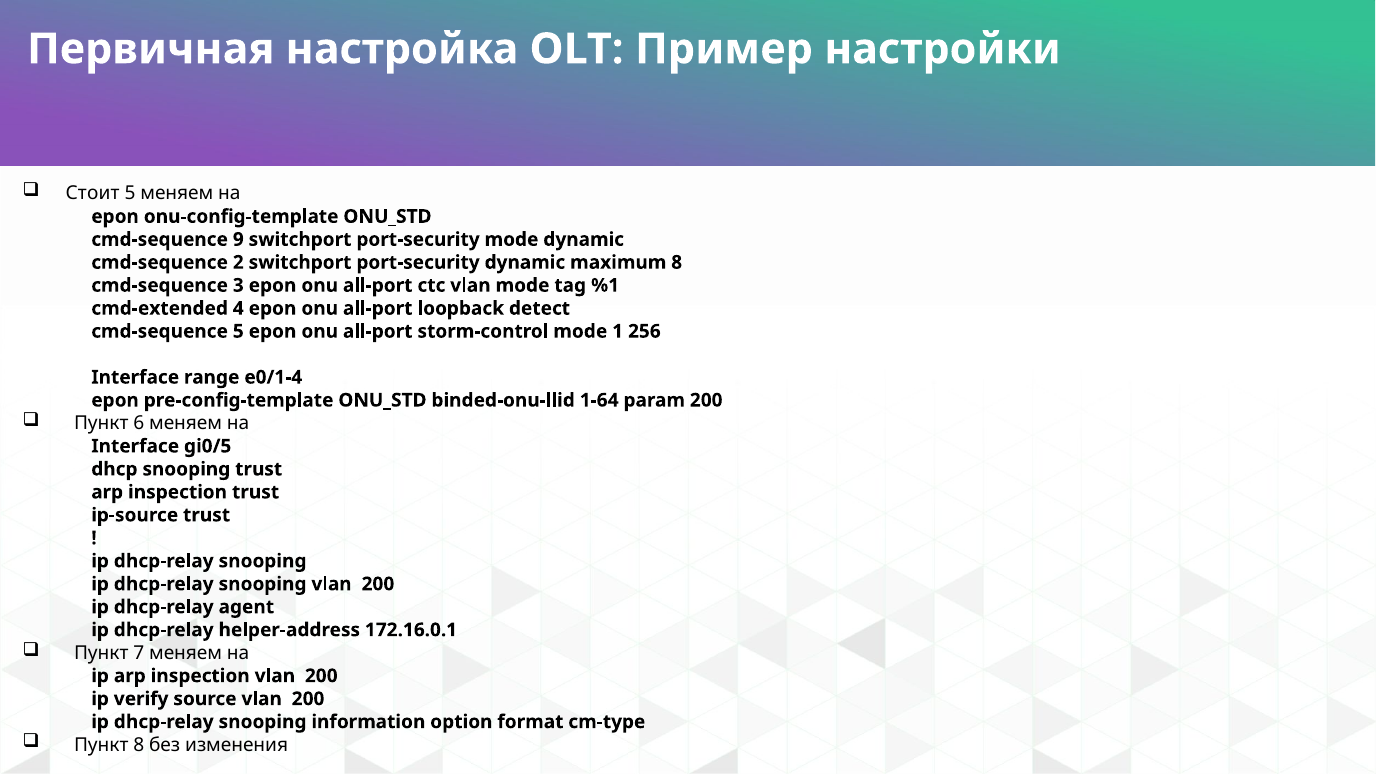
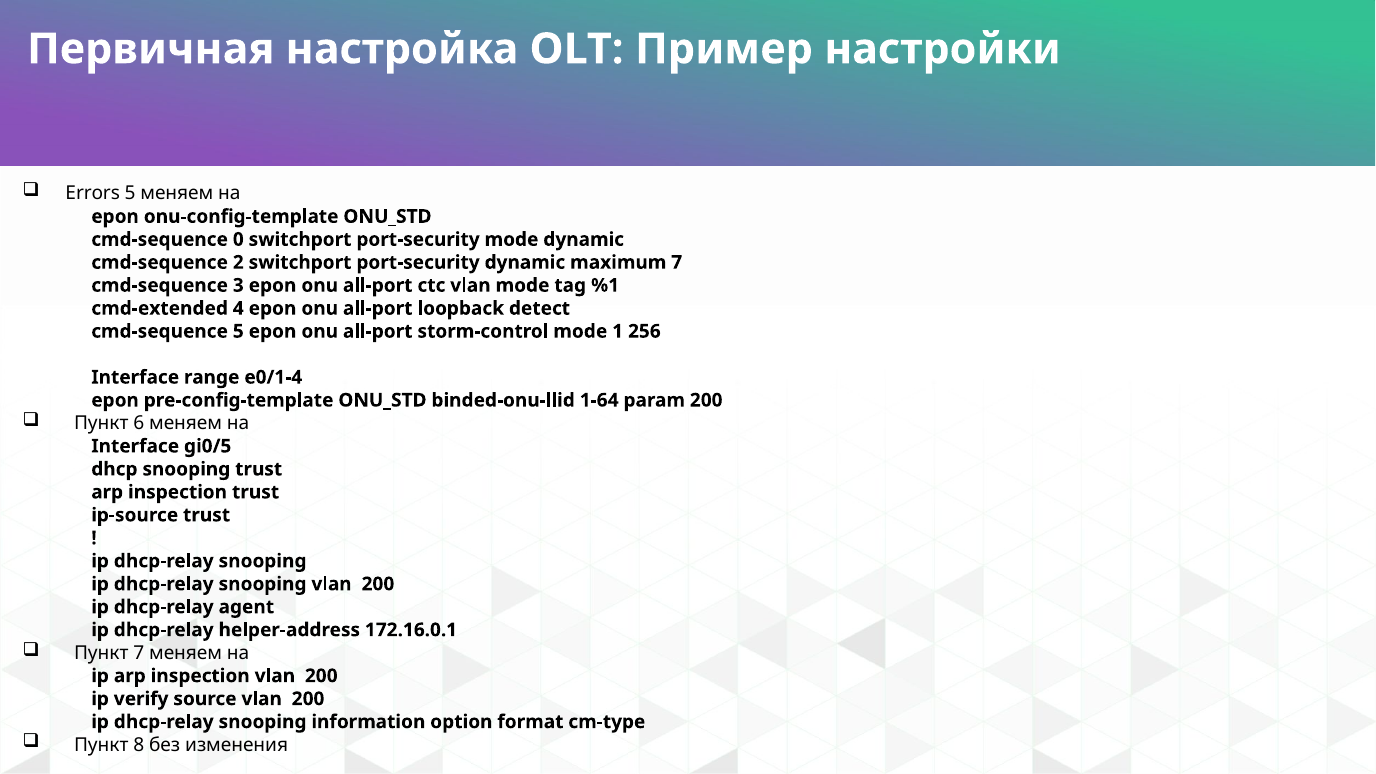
Стоит: Стоит -> Errors
9: 9 -> 0
maximum 8: 8 -> 7
